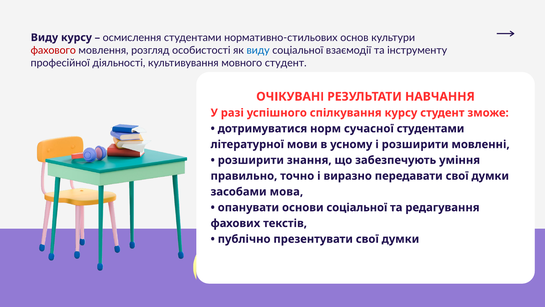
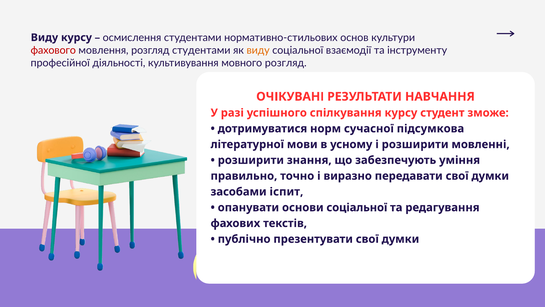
розгляд особистості: особистості -> студентами
виду at (258, 50) colour: blue -> orange
мовного студент: студент -> розгляд
сучасної студентами: студентами -> підсумкова
мова: мова -> іспит
